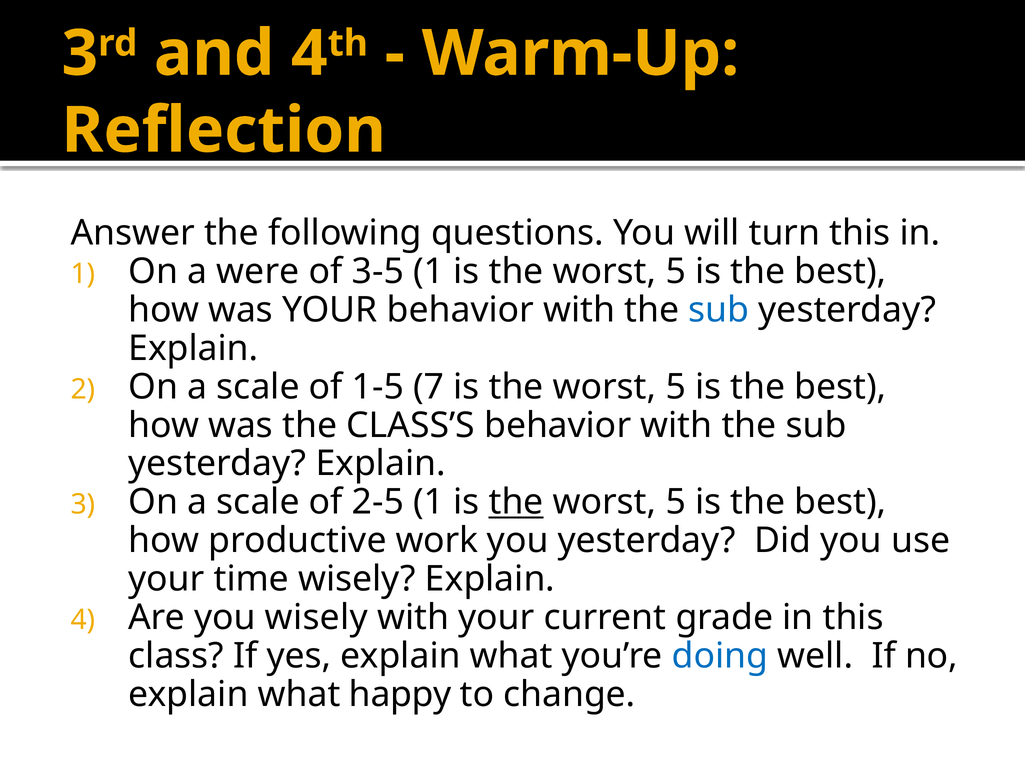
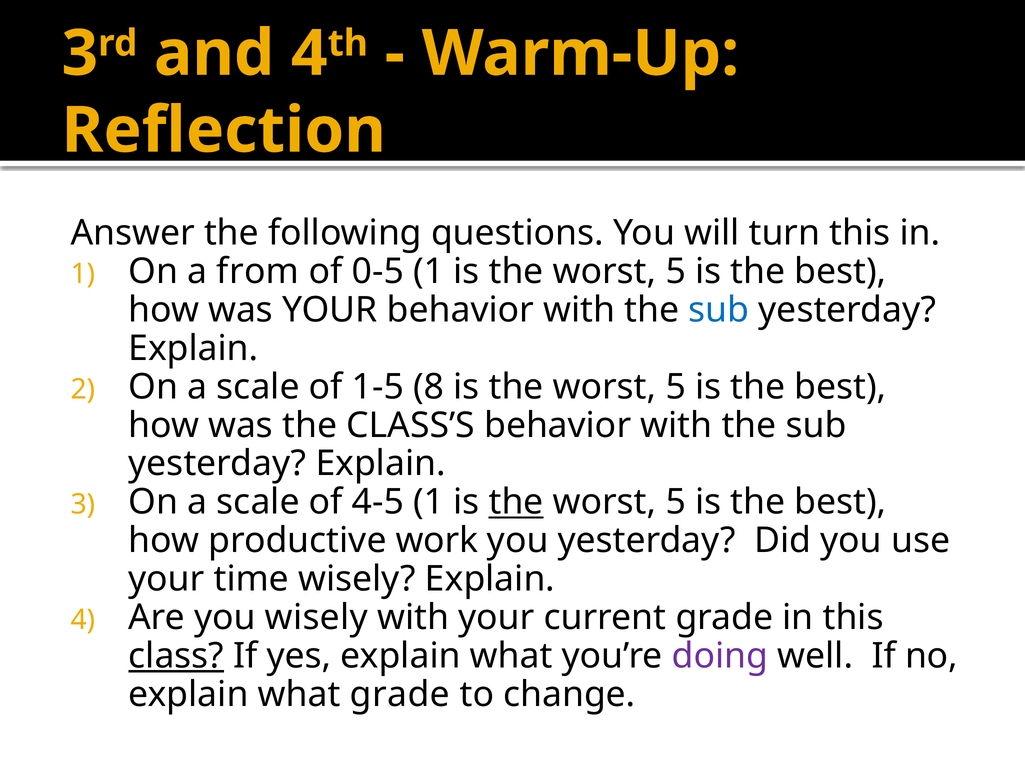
were: were -> from
3-5: 3-5 -> 0-5
7: 7 -> 8
2-5: 2-5 -> 4-5
class underline: none -> present
doing colour: blue -> purple
what happy: happy -> grade
